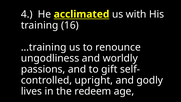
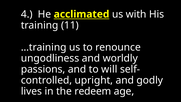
16: 16 -> 11
gift: gift -> will
